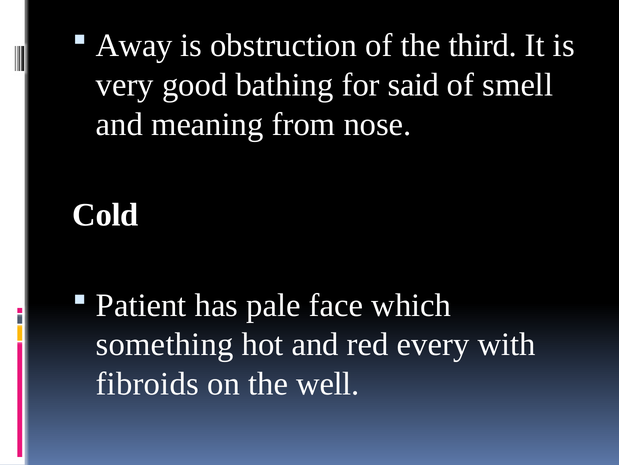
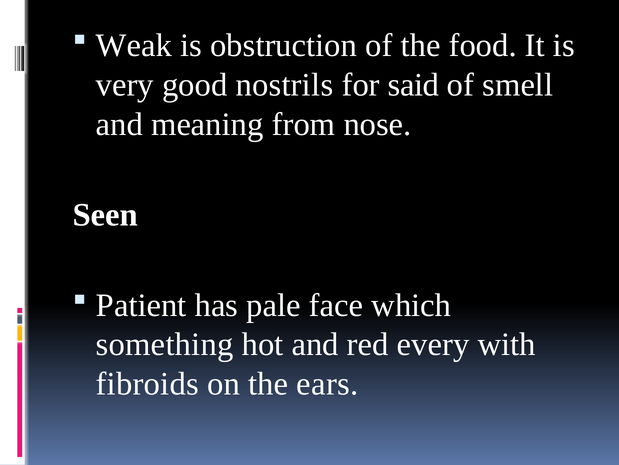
Away: Away -> Weak
third: third -> food
bathing: bathing -> nostrils
Cold: Cold -> Seen
well: well -> ears
